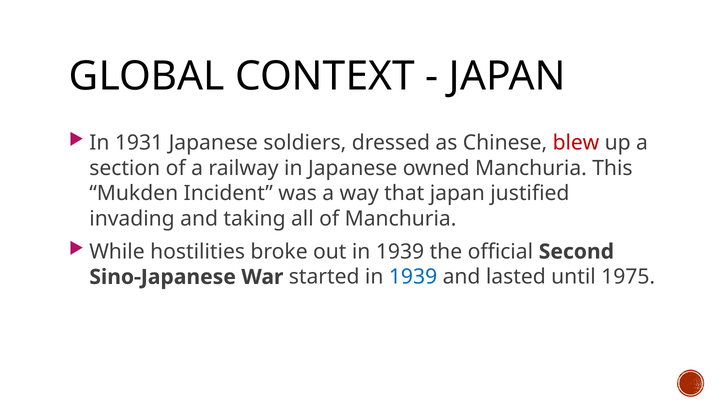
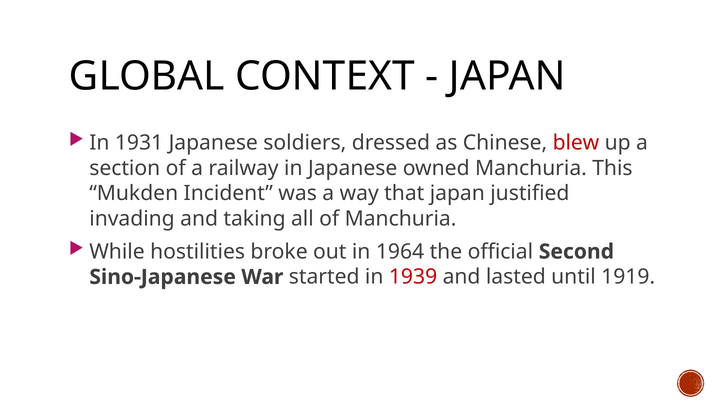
out in 1939: 1939 -> 1964
1939 at (413, 277) colour: blue -> red
1975: 1975 -> 1919
